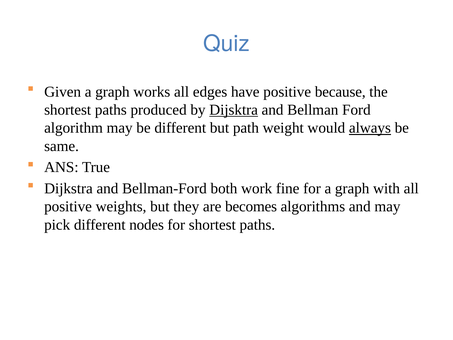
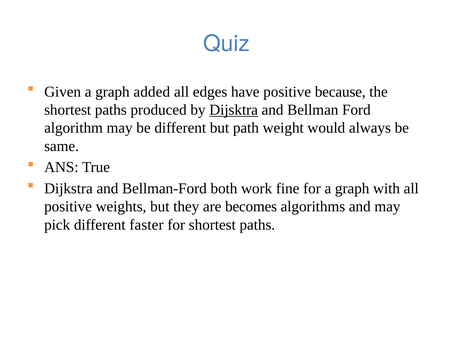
works: works -> added
always underline: present -> none
nodes: nodes -> faster
